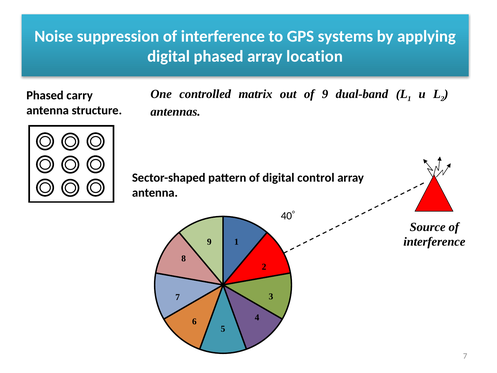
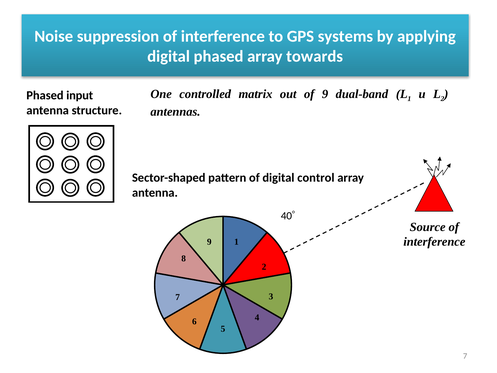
location: location -> towards
carry: carry -> input
